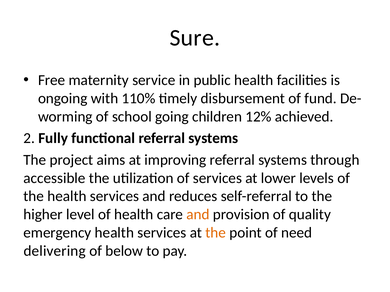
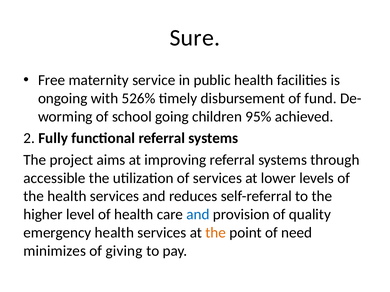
110%: 110% -> 526%
12%: 12% -> 95%
and at (198, 215) colour: orange -> blue
delivering: delivering -> minimizes
below: below -> giving
